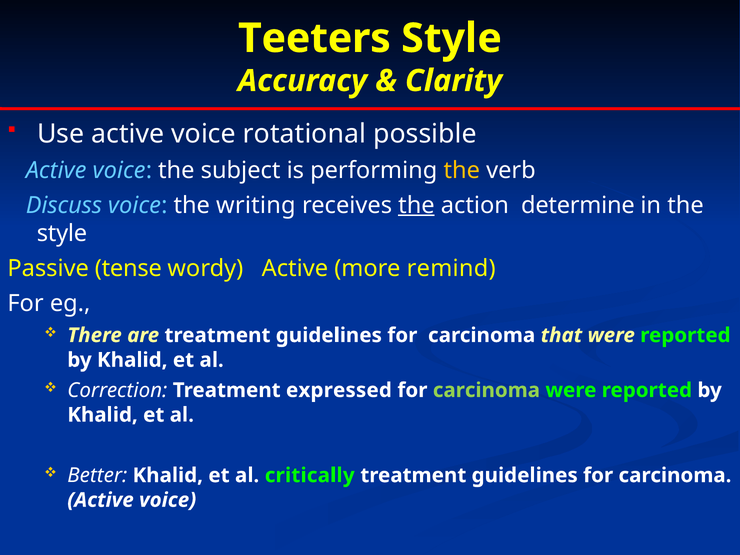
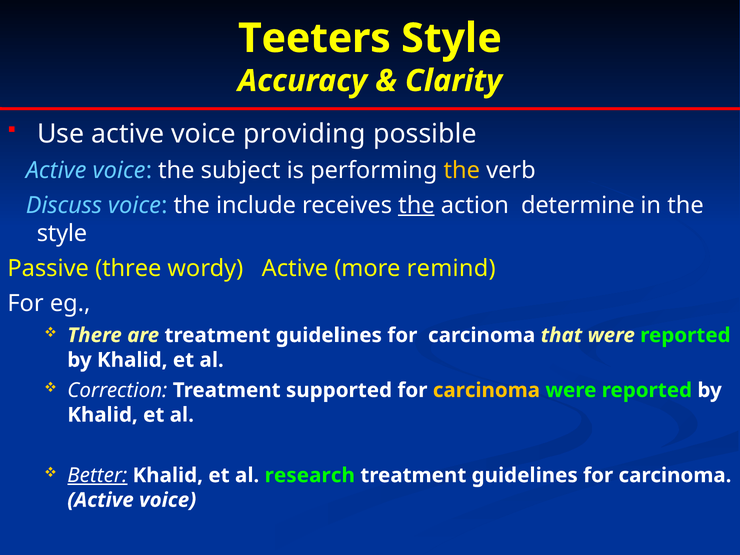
rotational: rotational -> providing
writing: writing -> include
tense: tense -> three
expressed: expressed -> supported
carcinoma at (486, 390) colour: light green -> yellow
Better underline: none -> present
critically: critically -> research
